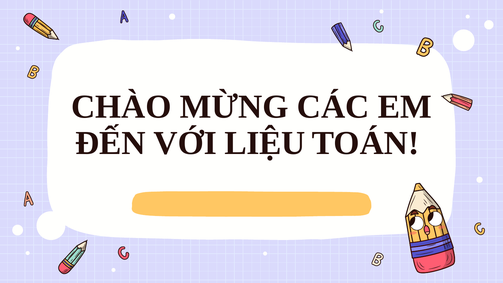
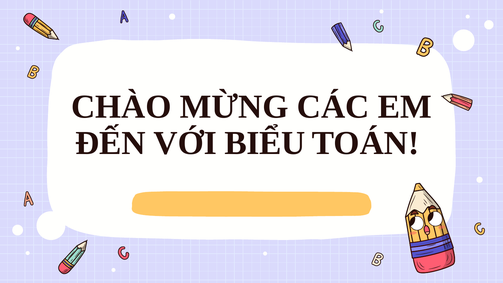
LIỆU: LIỆU -> BIỂU
